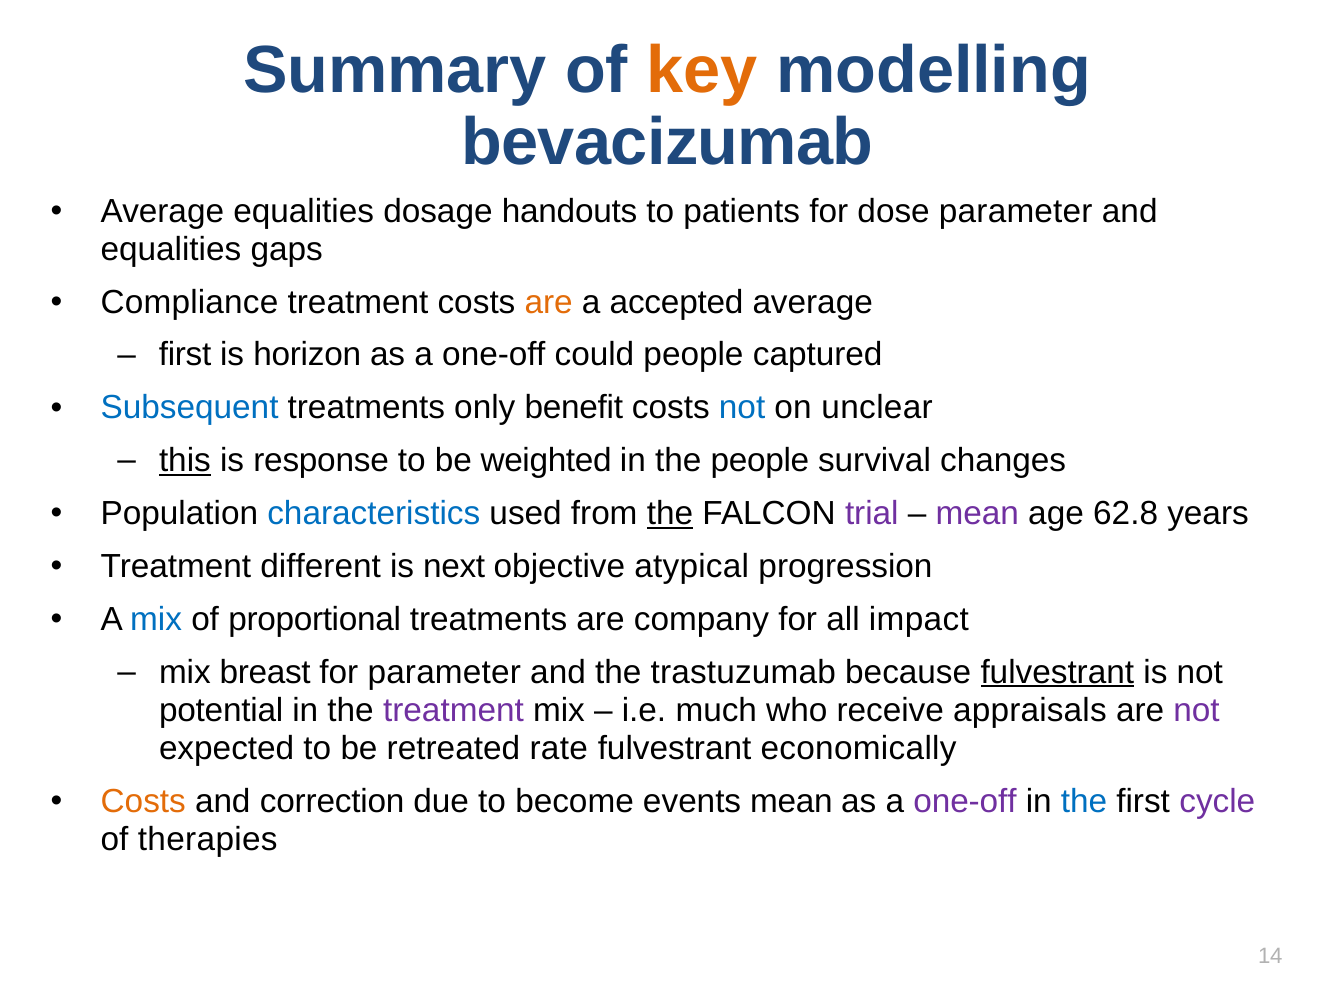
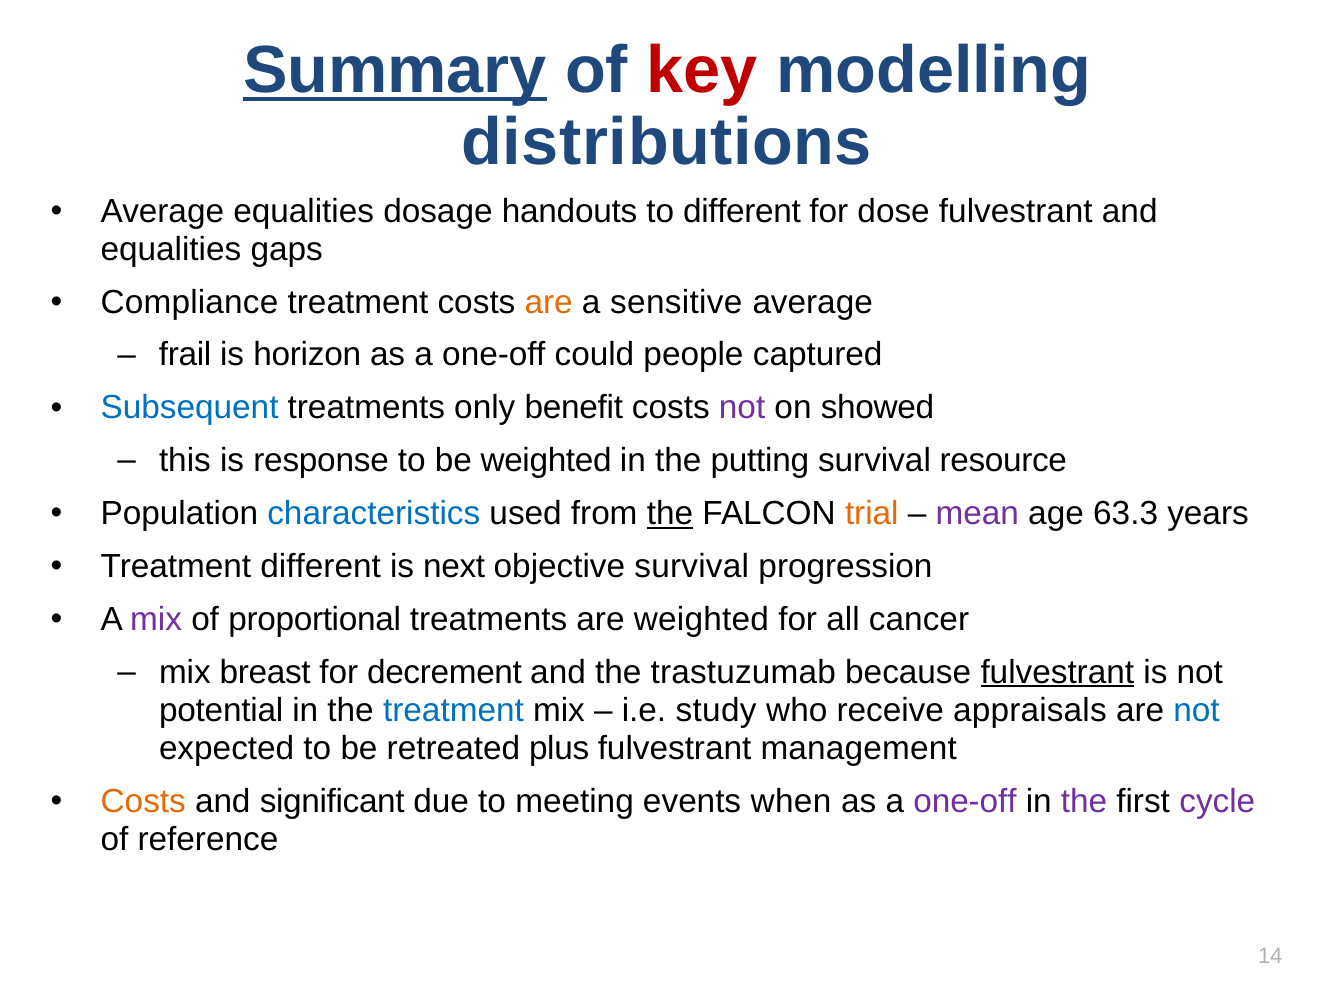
Summary underline: none -> present
key colour: orange -> red
bevacizumab: bevacizumab -> distributions
to patients: patients -> different
dose parameter: parameter -> fulvestrant
accepted: accepted -> sensitive
first at (185, 355): first -> frail
not at (742, 408) colour: blue -> purple
unclear: unclear -> showed
this underline: present -> none
the people: people -> putting
changes: changes -> resource
trial colour: purple -> orange
62.8: 62.8 -> 63.3
objective atypical: atypical -> survival
mix at (156, 619) colour: blue -> purple
are company: company -> weighted
impact: impact -> cancer
for parameter: parameter -> decrement
treatment at (453, 710) colour: purple -> blue
much: much -> study
not at (1197, 710) colour: purple -> blue
rate: rate -> plus
economically: economically -> management
correction: correction -> significant
become: become -> meeting
events mean: mean -> when
the at (1084, 801) colour: blue -> purple
therapies: therapies -> reference
